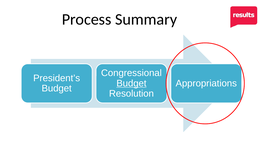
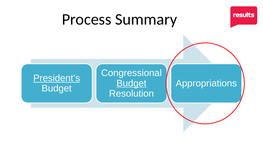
President’s underline: none -> present
